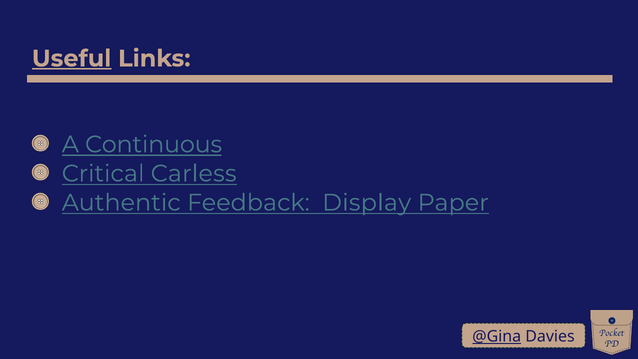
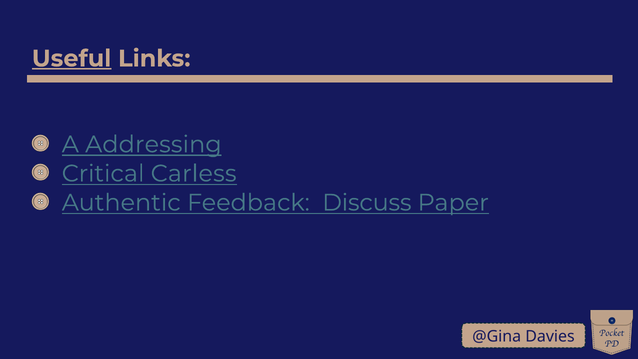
Continuous: Continuous -> Addressing
Display: Display -> Discuss
@Gina underline: present -> none
